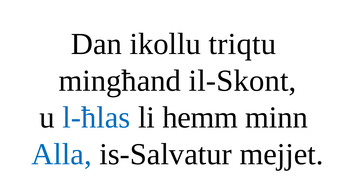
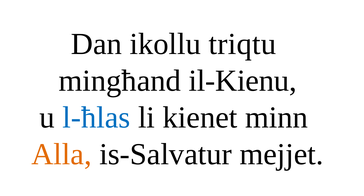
il-Skont: il-Skont -> il-Kienu
hemm: hemm -> kienet
Alla colour: blue -> orange
